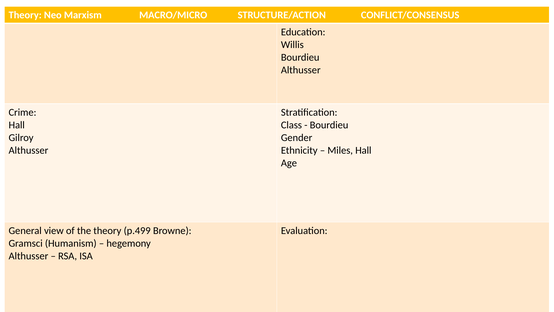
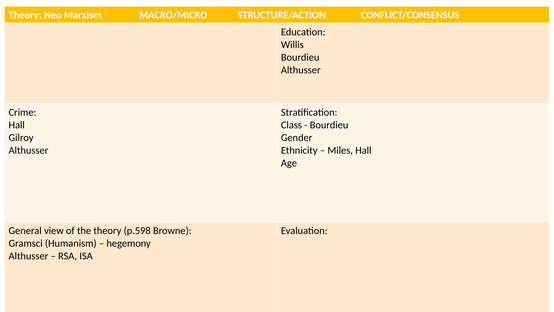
p.499: p.499 -> p.598
